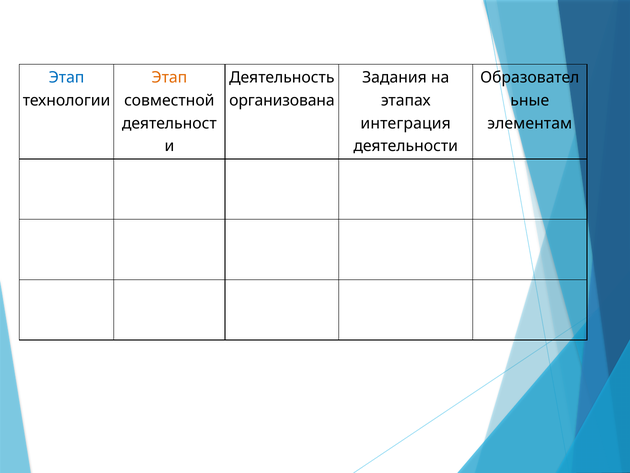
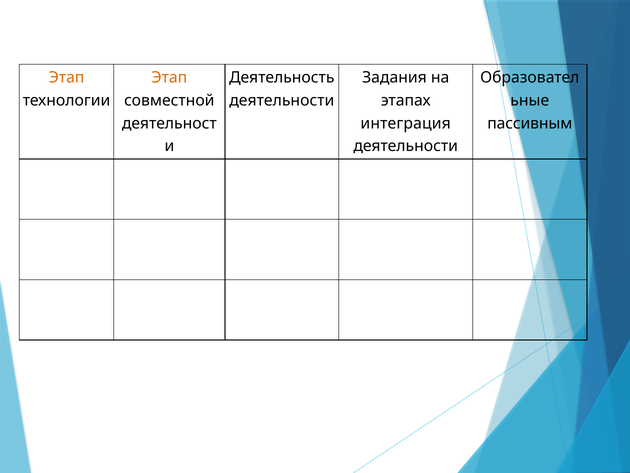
Этап at (67, 77) colour: blue -> orange
организована at (282, 100): организована -> деятельности
элементам: элементам -> пассивным
